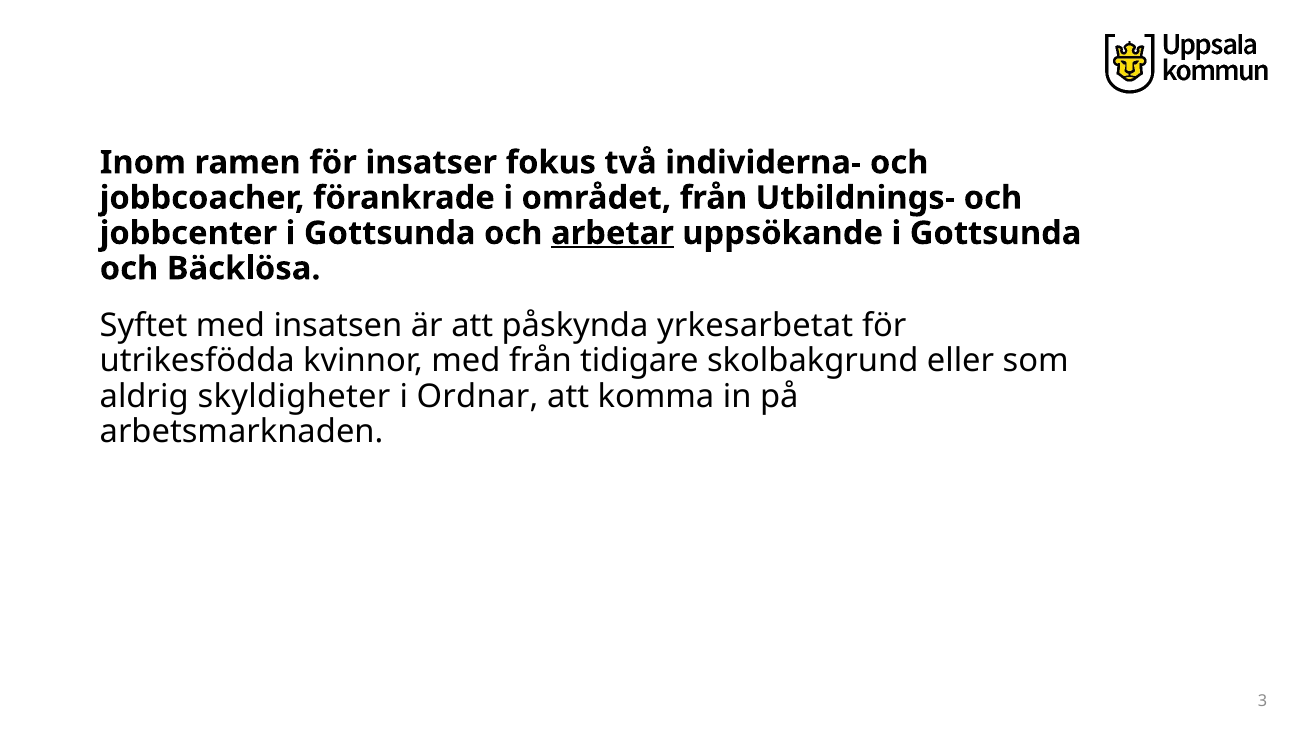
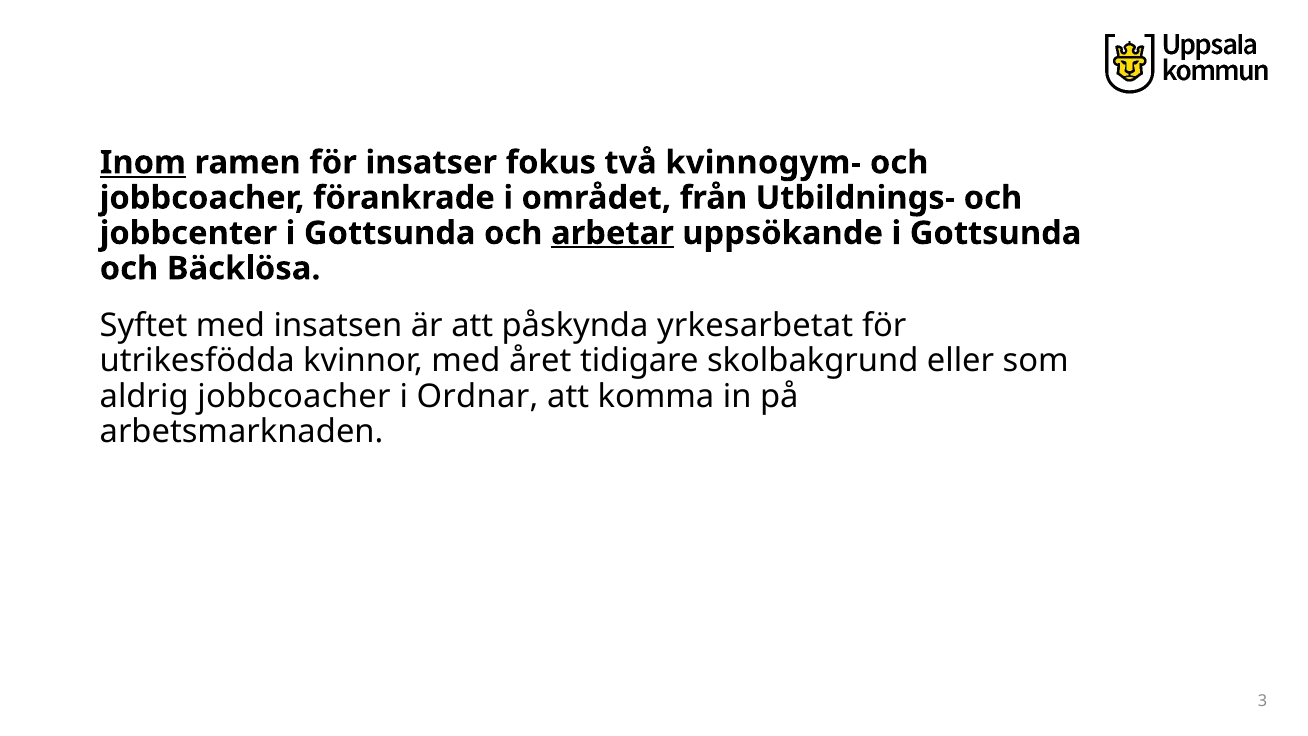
Inom underline: none -> present
individerna-: individerna- -> kvinnogym-
med från: från -> året
aldrig skyldigheter: skyldigheter -> jobbcoacher
